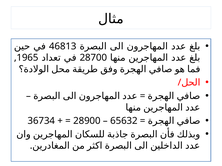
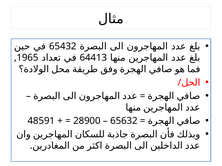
46813: 46813 -> 65432
28700: 28700 -> 64413
36734: 36734 -> 48591
